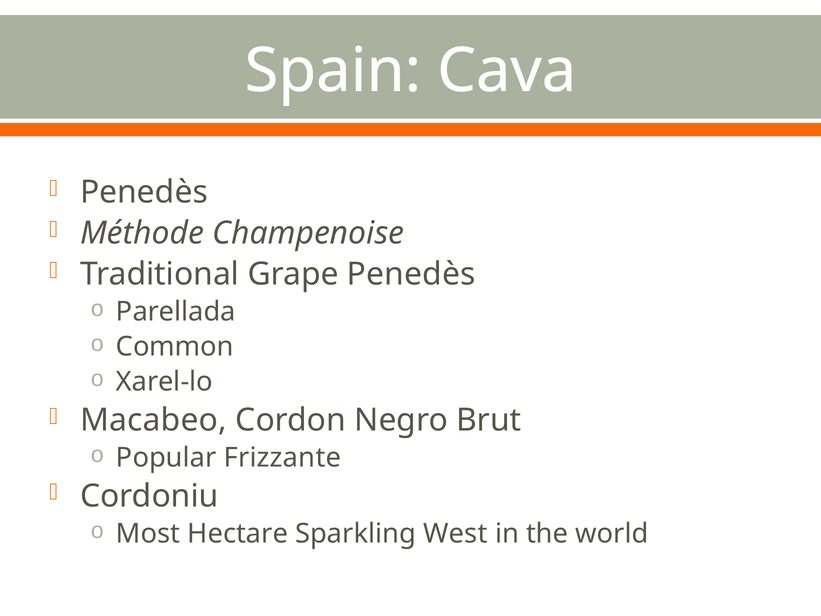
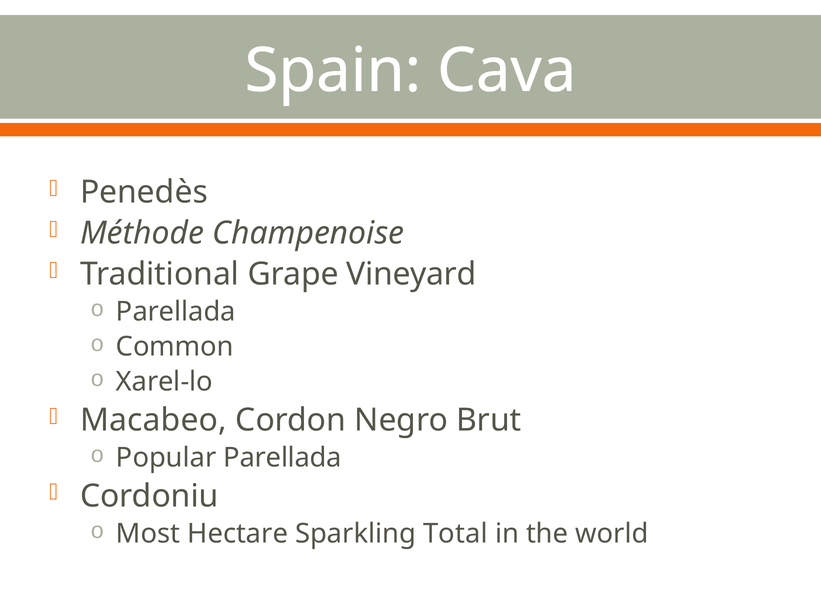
Grape Penedès: Penedès -> Vineyard
Popular Frizzante: Frizzante -> Parellada
West: West -> Total
